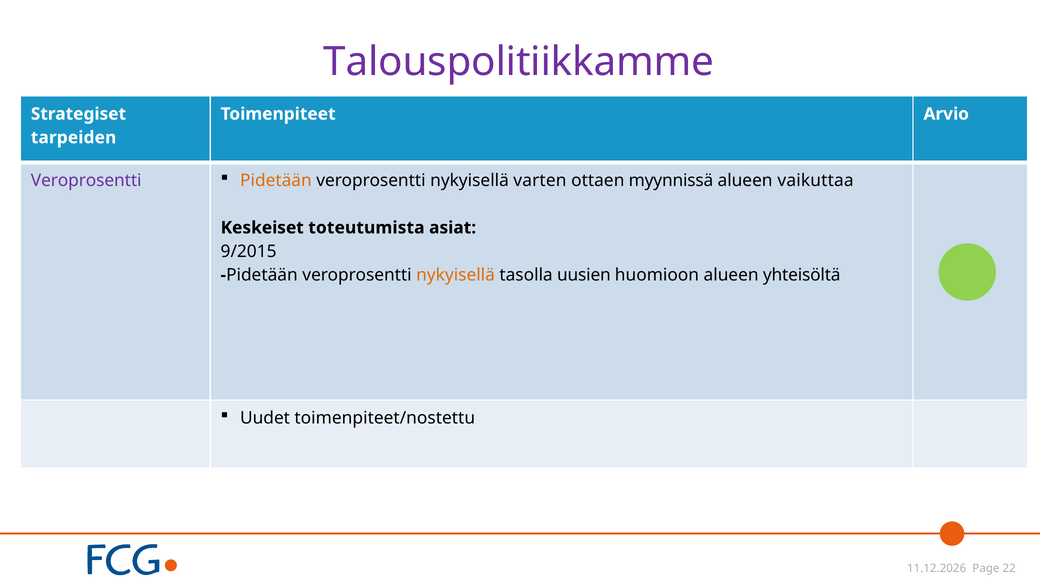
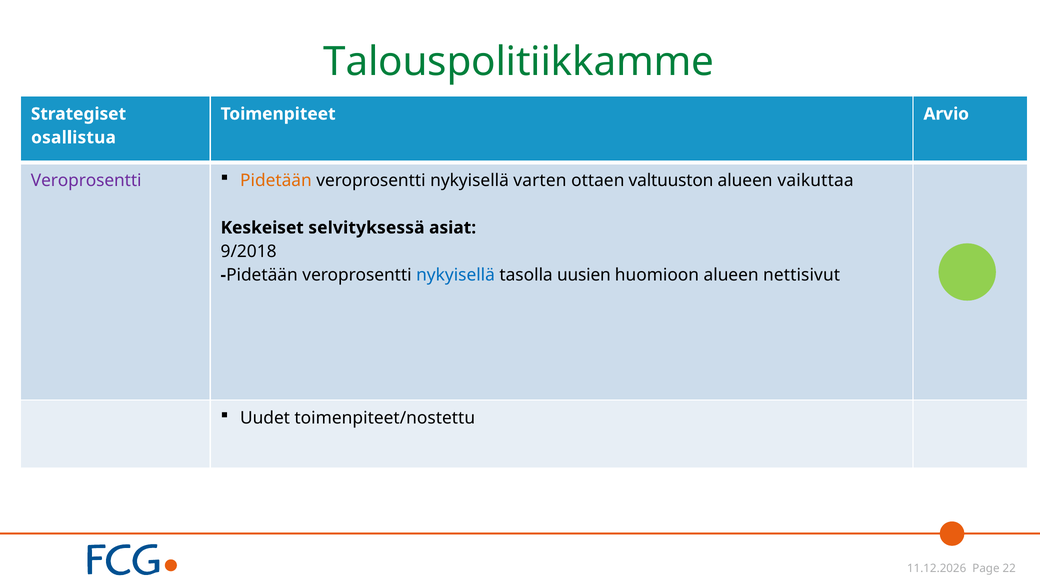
Talouspolitiikkamme colour: purple -> green
tarpeiden: tarpeiden -> osallistua
myynnissä: myynnissä -> valtuuston
toteutumista: toteutumista -> selvityksessä
9/2015: 9/2015 -> 9/2018
nykyisellä at (456, 275) colour: orange -> blue
yhteisöltä: yhteisöltä -> nettisivut
